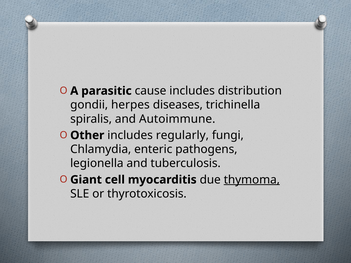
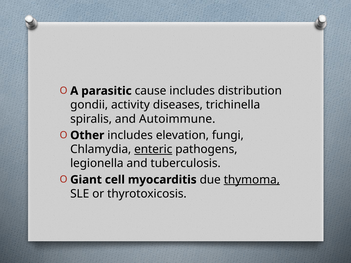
herpes: herpes -> activity
regularly: regularly -> elevation
enteric underline: none -> present
